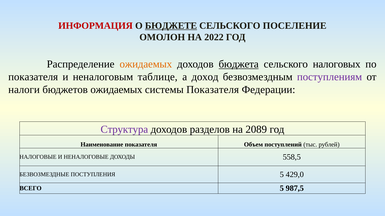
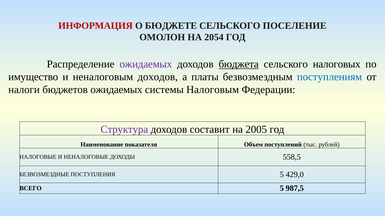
БЮДЖЕТЕ underline: present -> none
2022: 2022 -> 2054
ожидаемых at (146, 64) colour: orange -> purple
показателя at (33, 77): показателя -> имущество
неналоговым таблице: таблице -> доходов
доход: доход -> платы
поступлениям colour: purple -> blue
системы Показателя: Показателя -> Налоговым
разделов: разделов -> составит
2089: 2089 -> 2005
